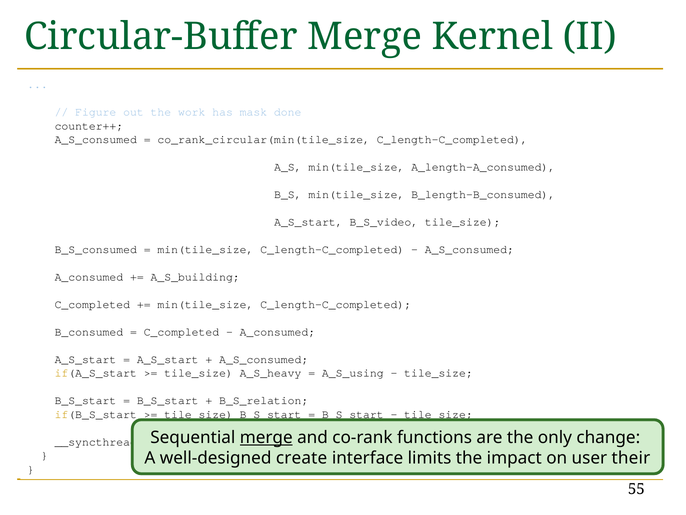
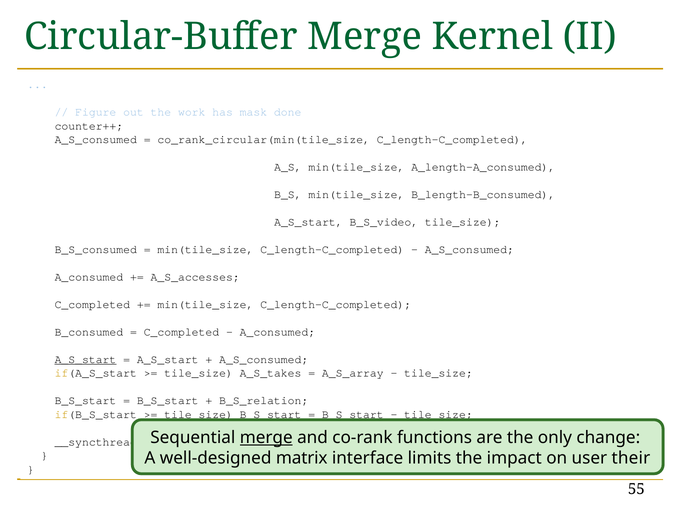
A_S_building: A_S_building -> A_S_accesses
A_S_start at (85, 359) underline: none -> present
A_S_heavy: A_S_heavy -> A_S_takes
A_S_using: A_S_using -> A_S_array
create: create -> matrix
